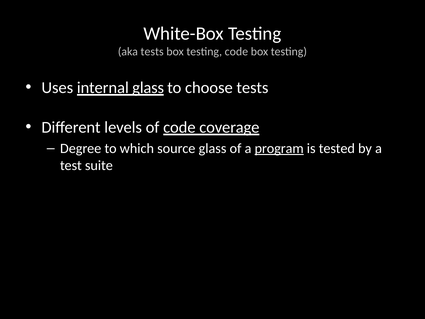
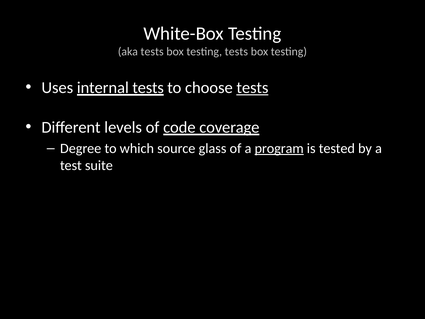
testing code: code -> tests
internal glass: glass -> tests
tests at (252, 88) underline: none -> present
